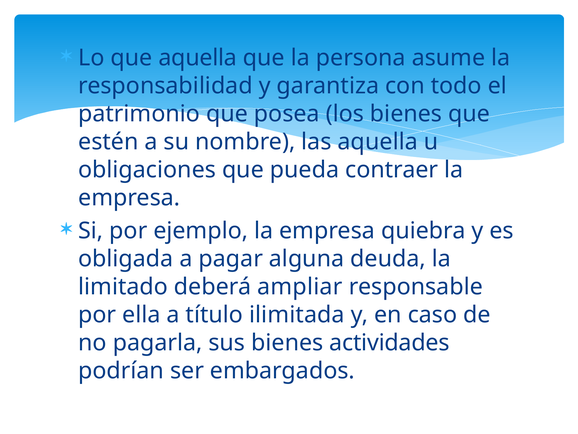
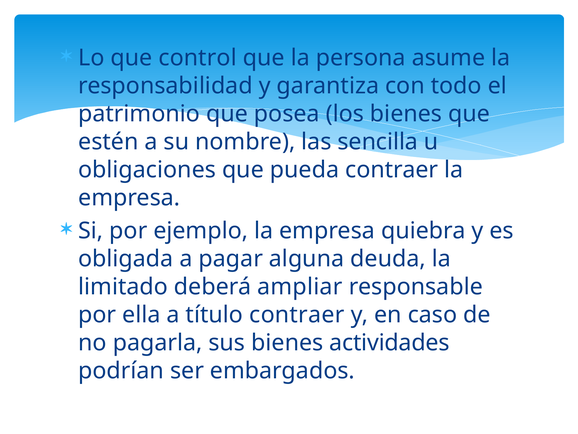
que aquella: aquella -> control
las aquella: aquella -> sencilla
título ilimitada: ilimitada -> contraer
